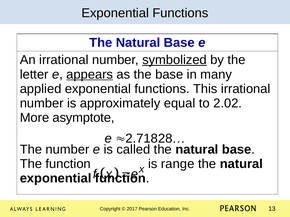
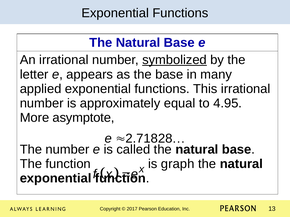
appears underline: present -> none
2.02: 2.02 -> 4.95
range: range -> graph
